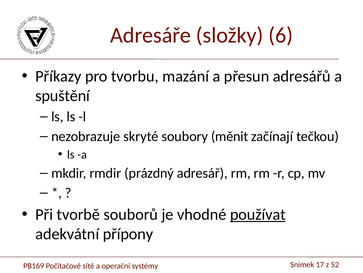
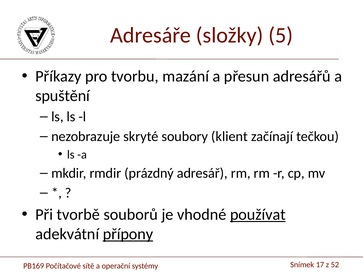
6: 6 -> 5
měnit: měnit -> klient
přípony underline: none -> present
